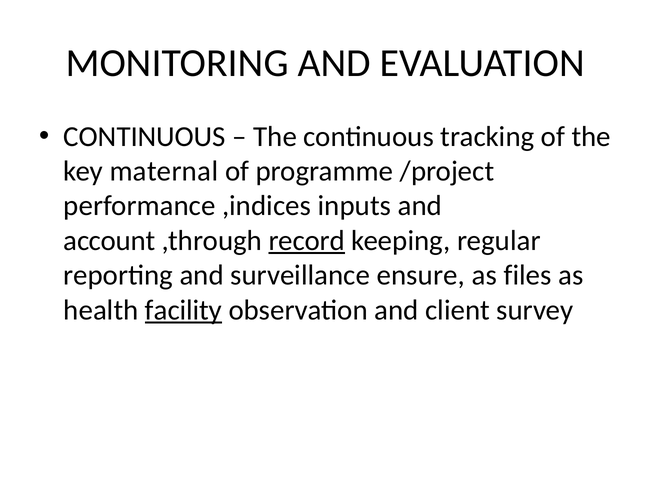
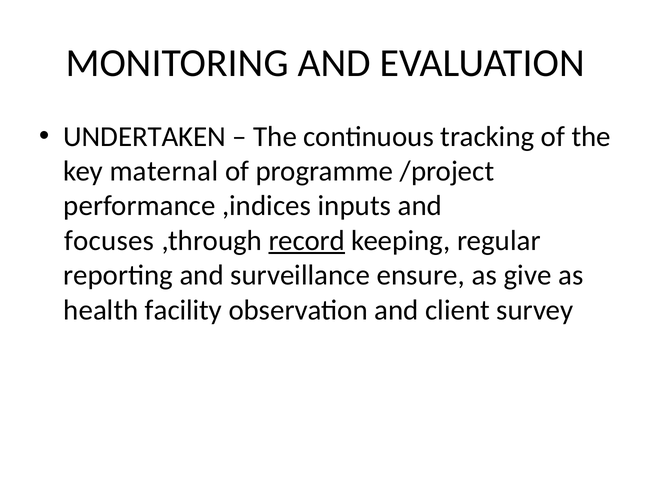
CONTINUOUS at (145, 137): CONTINUOUS -> UNDERTAKEN
account: account -> focuses
files: files -> give
facility underline: present -> none
